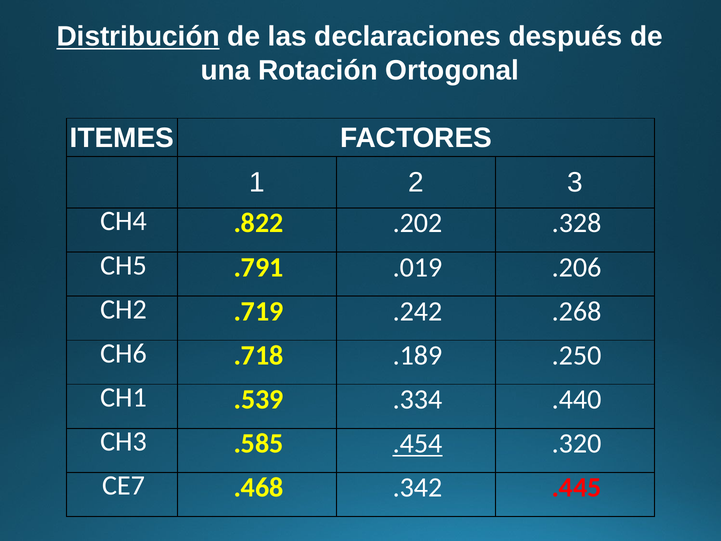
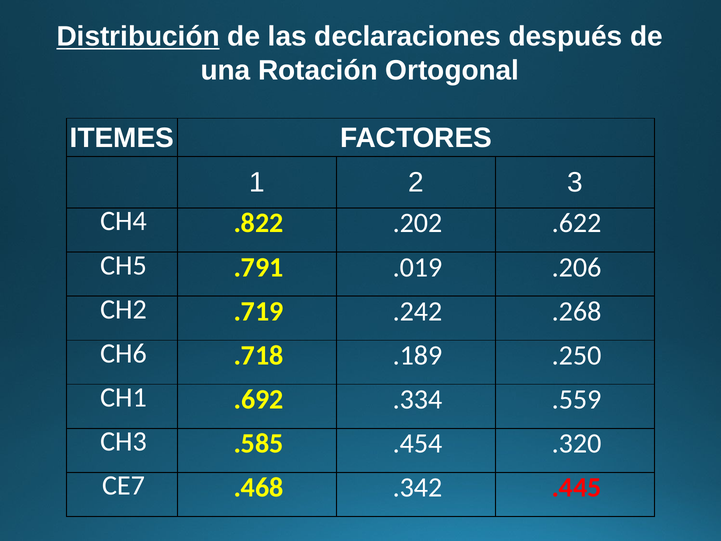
.328: .328 -> .622
.539: .539 -> .692
.440: .440 -> .559
.454 underline: present -> none
